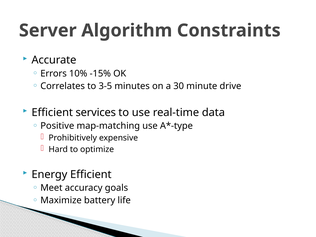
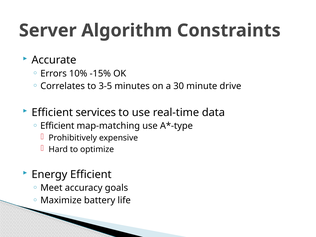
Positive at (57, 126): Positive -> Efficient
